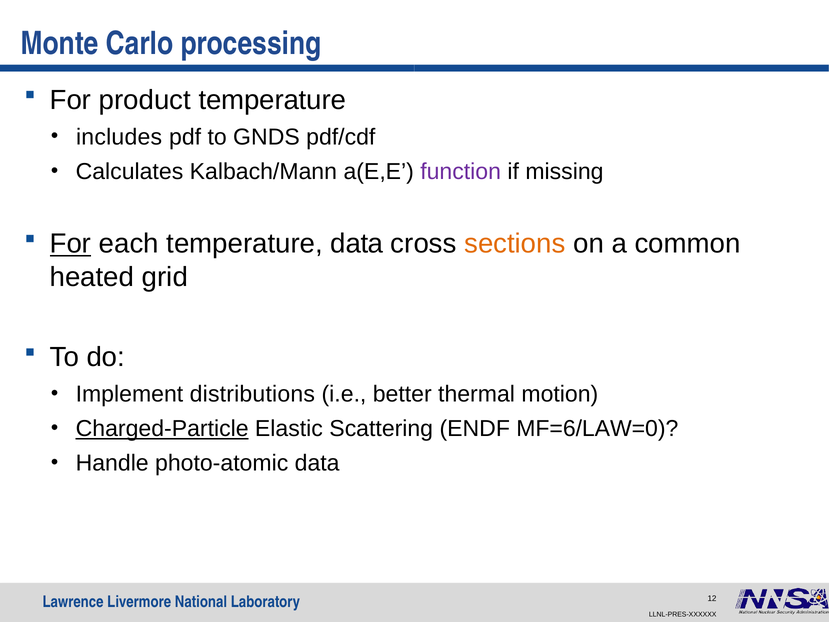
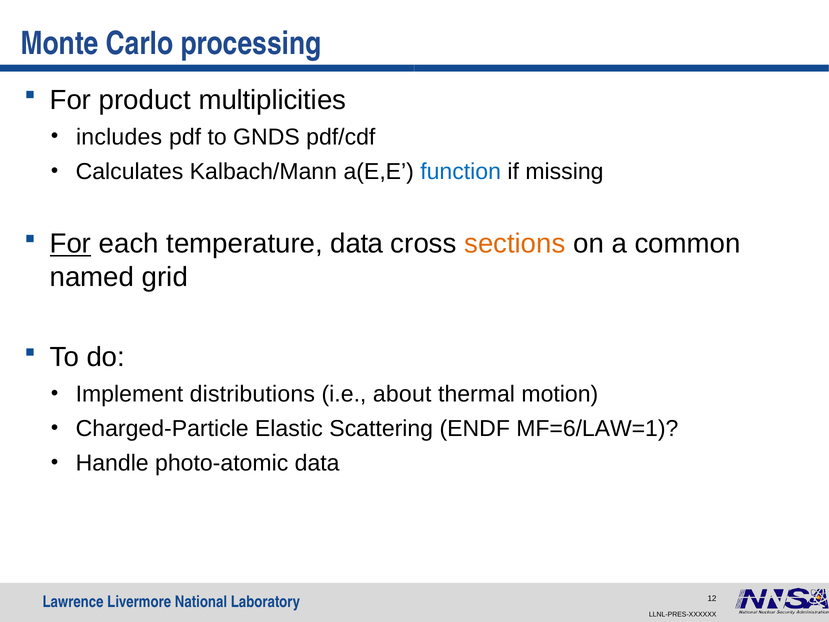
product temperature: temperature -> multiplicities
function colour: purple -> blue
heated: heated -> named
better: better -> about
Charged-Particle underline: present -> none
MF=6/LAW=0: MF=6/LAW=0 -> MF=6/LAW=1
